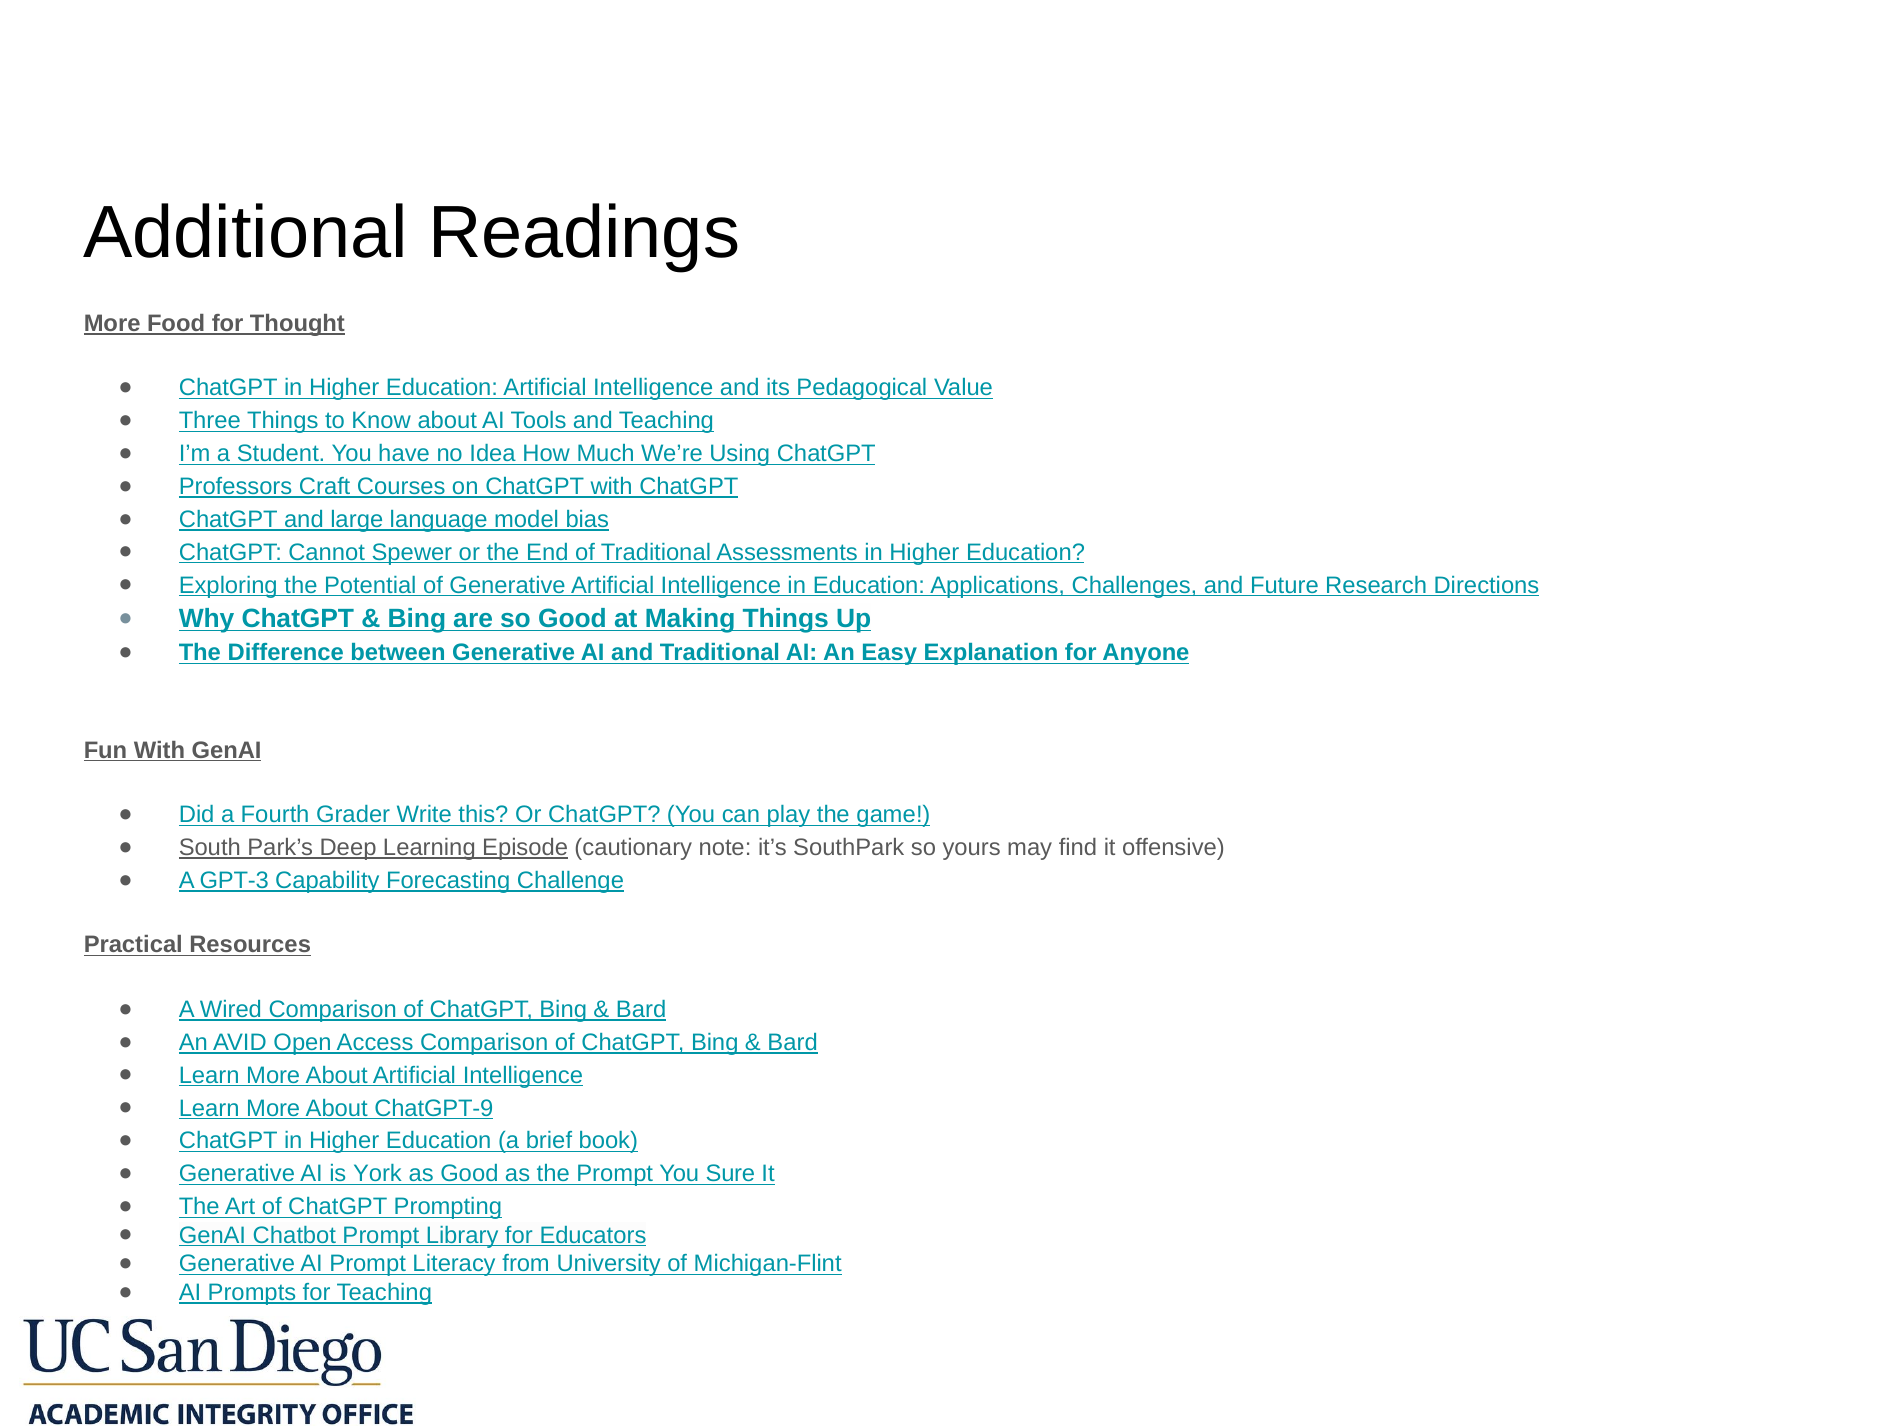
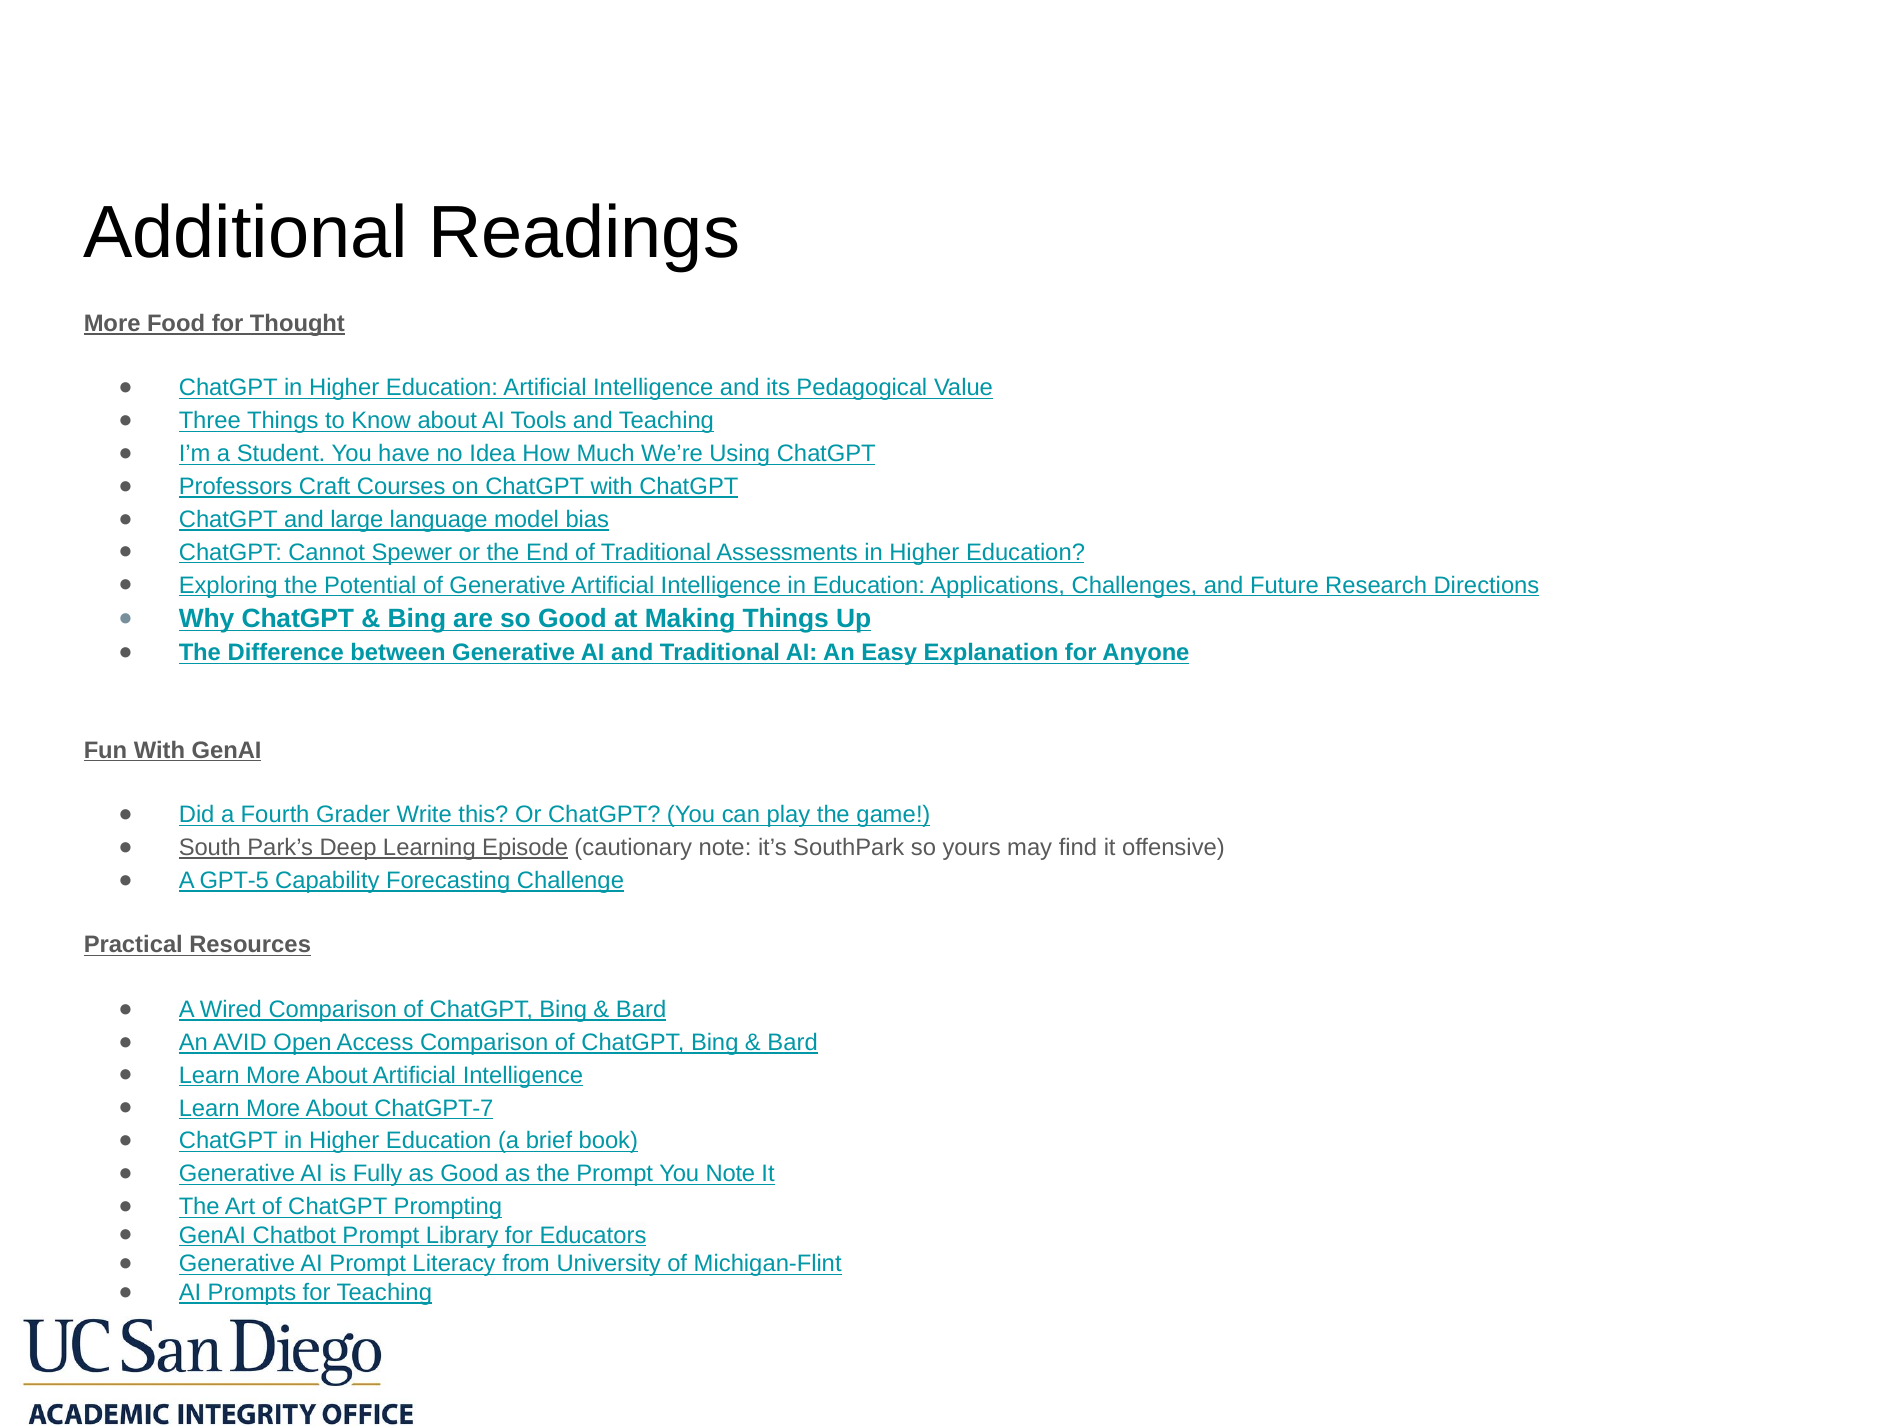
GPT-3: GPT-3 -> GPT-5
ChatGPT-9: ChatGPT-9 -> ChatGPT-7
York: York -> Fully
You Sure: Sure -> Note
